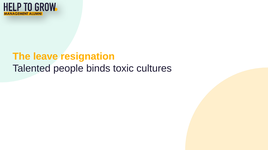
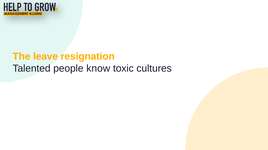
binds: binds -> know
